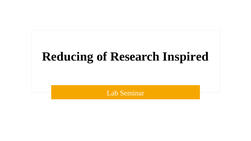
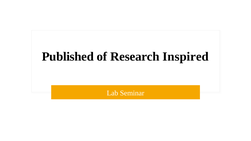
Reducing: Reducing -> Published
